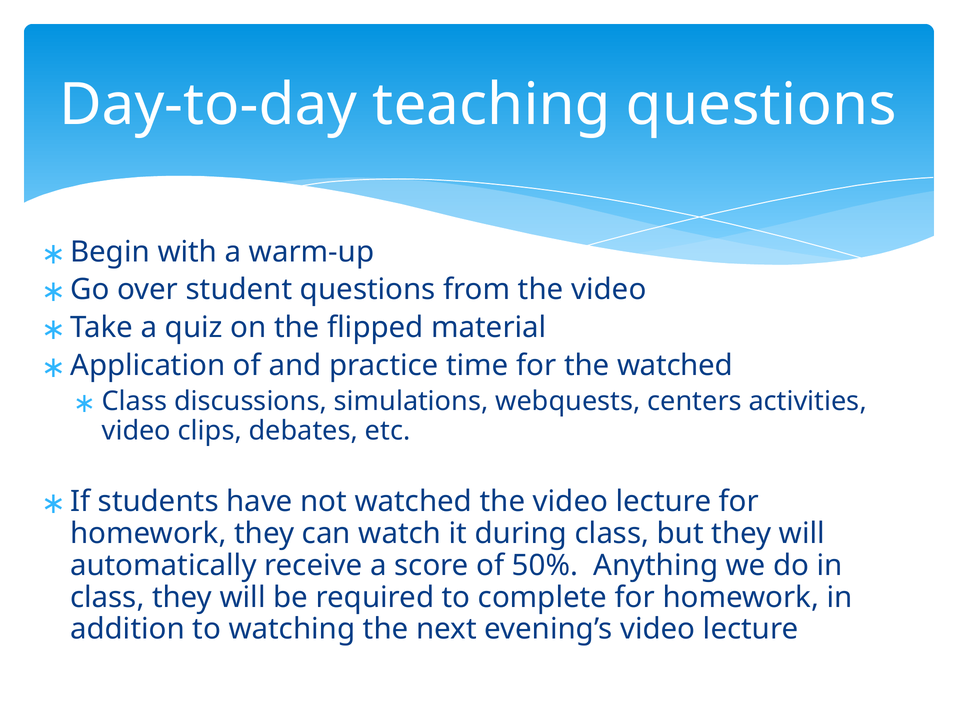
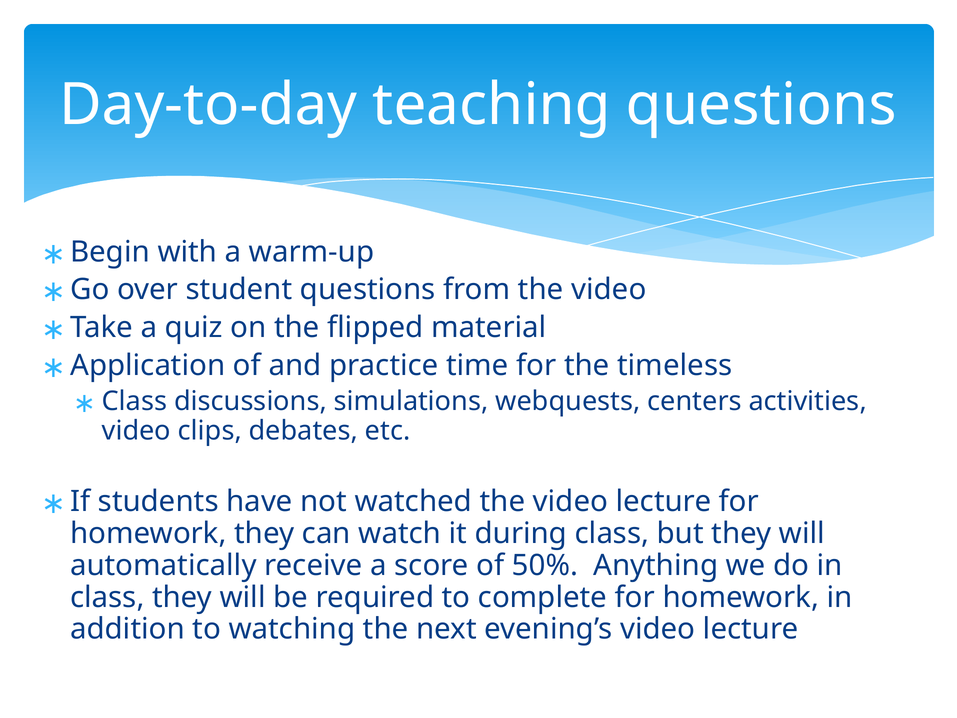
the watched: watched -> timeless
